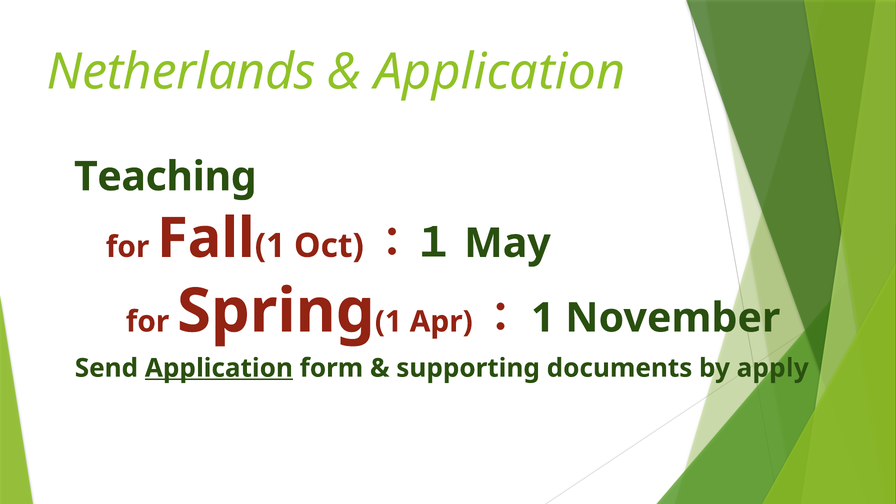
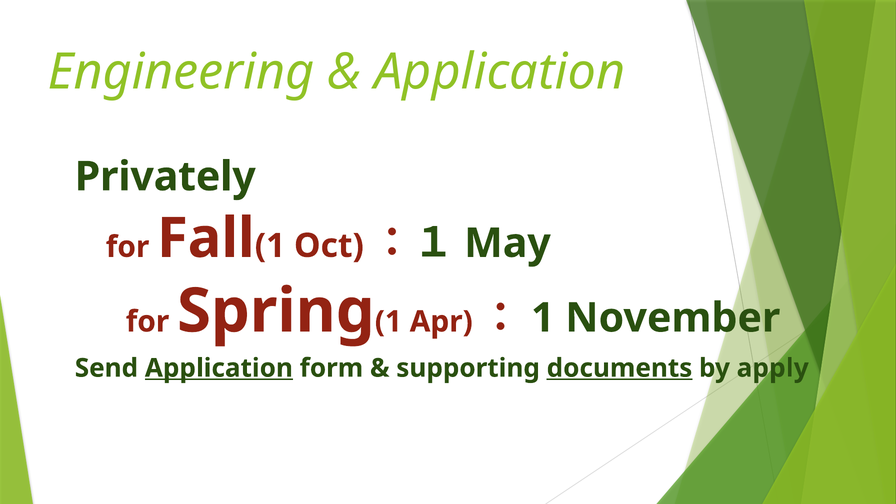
Netherlands: Netherlands -> Engineering
Teaching: Teaching -> Privately
documents underline: none -> present
